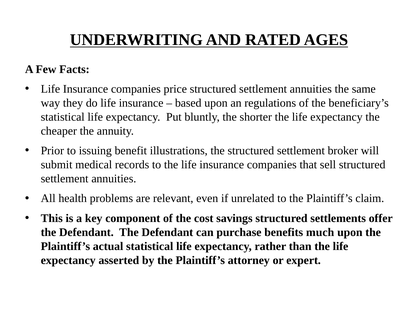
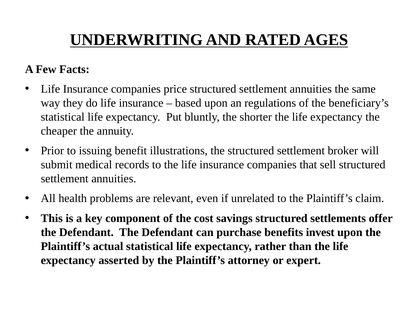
much: much -> invest
